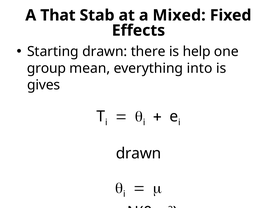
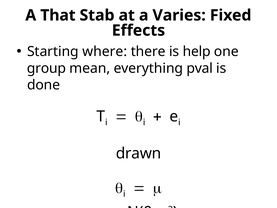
Mixed: Mixed -> Varies
Starting drawn: drawn -> where
into: into -> pval
gives: gives -> done
